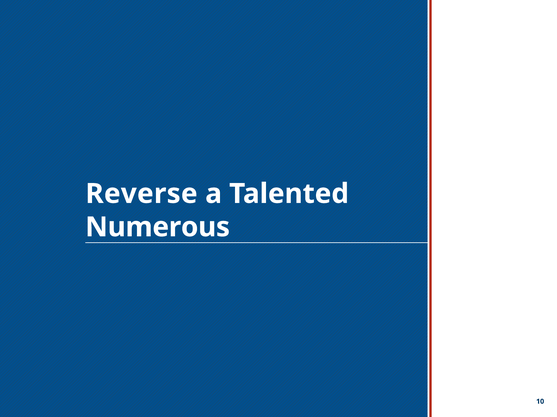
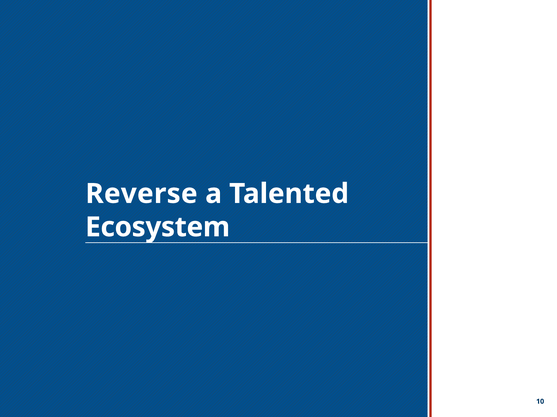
Numerous: Numerous -> Ecosystem
